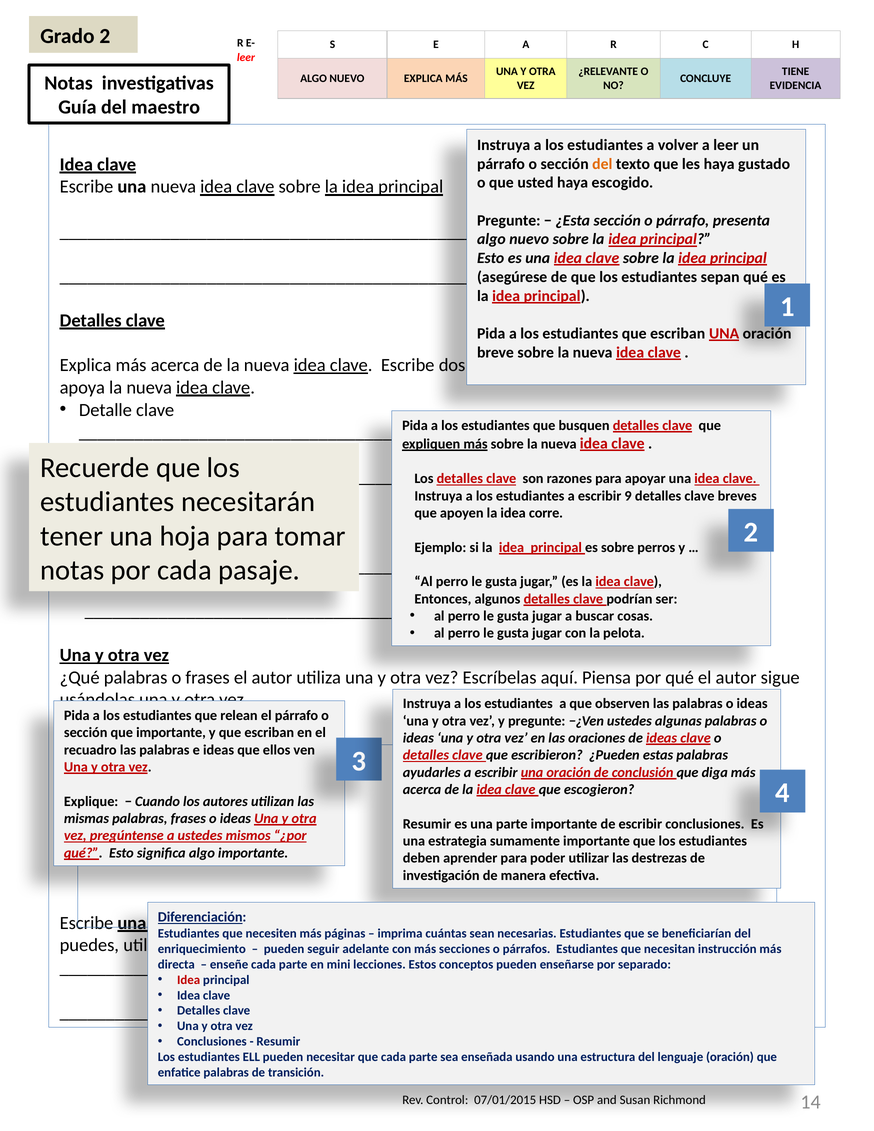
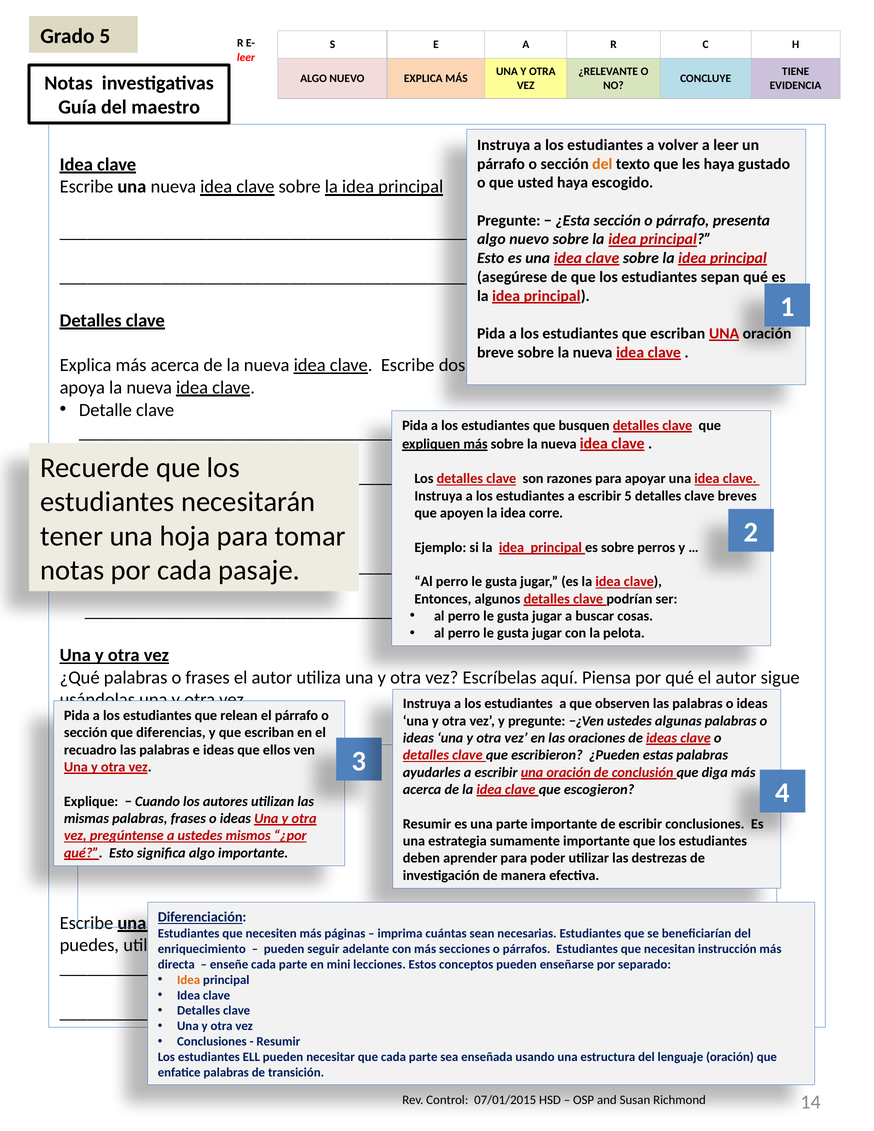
Grado 2: 2 -> 5
escribir 9: 9 -> 5
que importante: importante -> diferencias
Idea at (189, 980) colour: red -> orange
